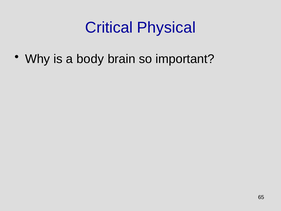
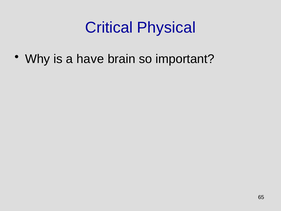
body: body -> have
